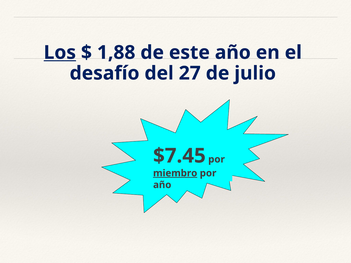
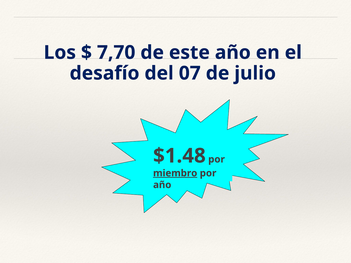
Los underline: present -> none
1,88: 1,88 -> 7,70
27: 27 -> 07
$7.45: $7.45 -> $1.48
